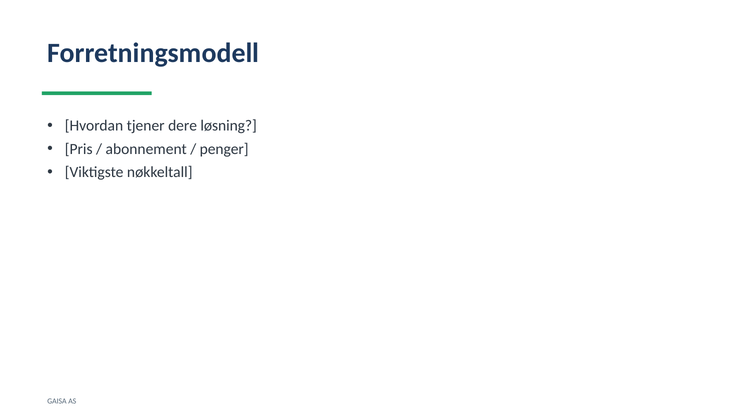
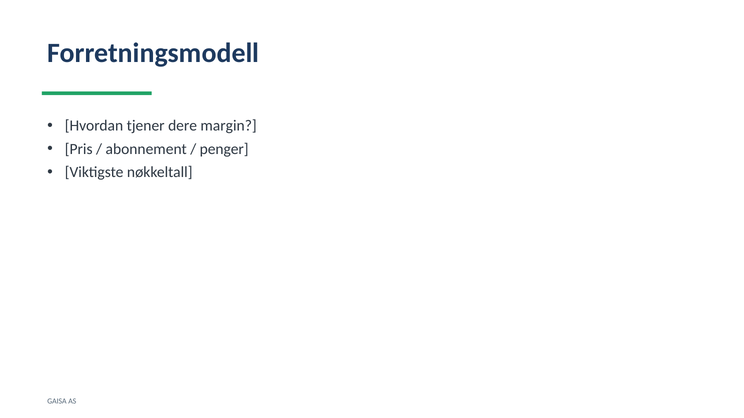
løsning: løsning -> margin
